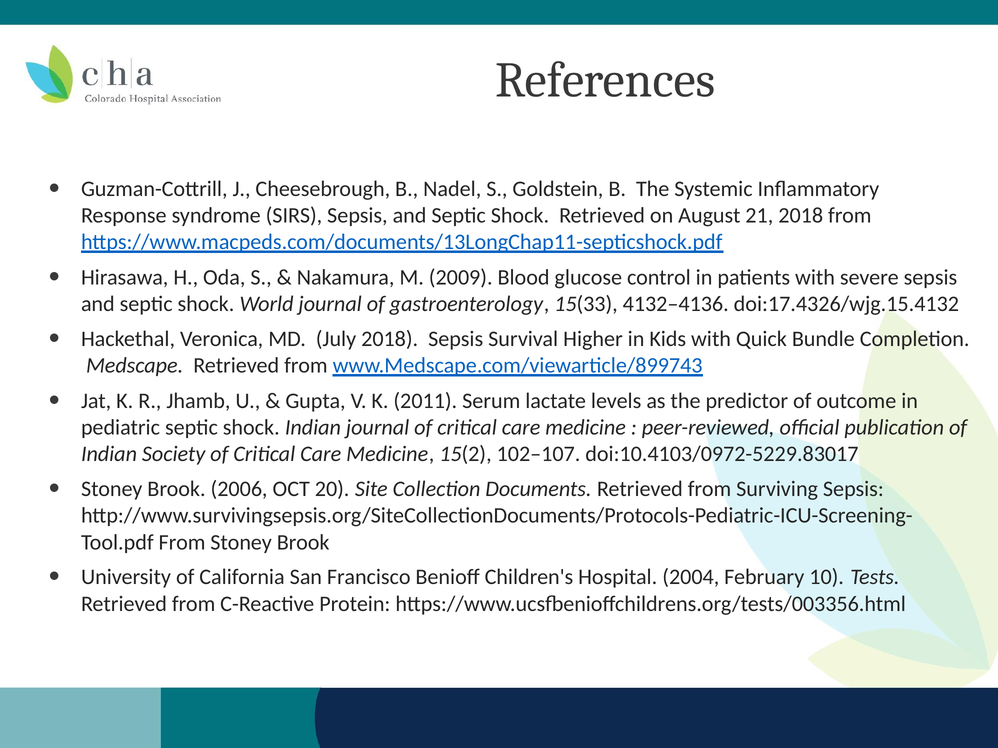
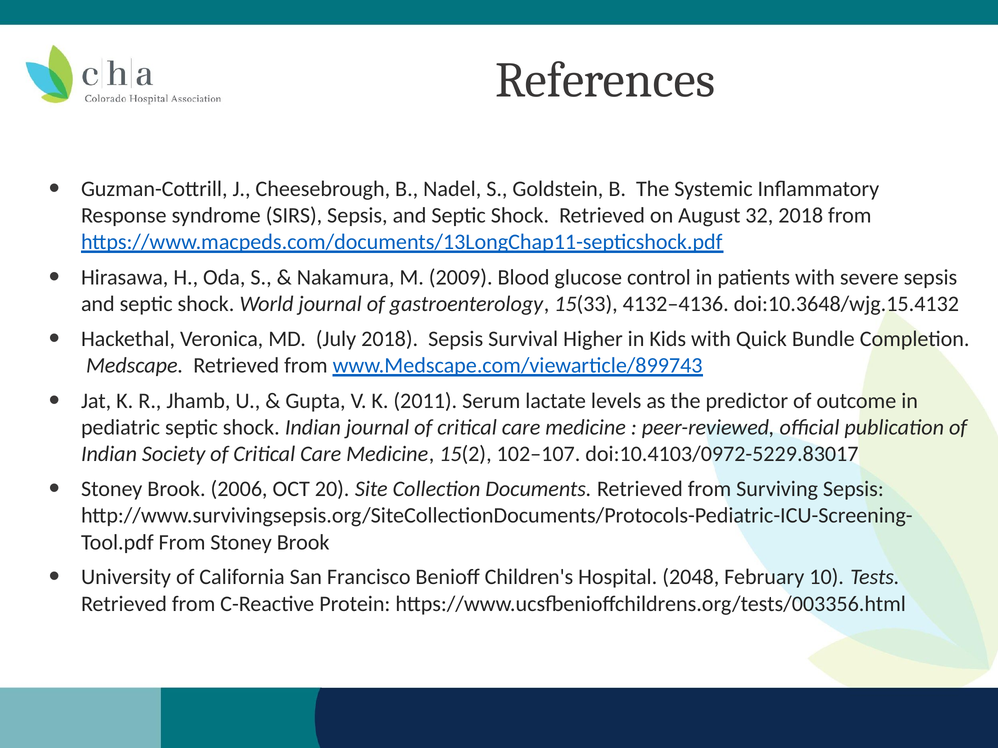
21: 21 -> 32
doi:17.4326/wjg.15.4132: doi:17.4326/wjg.15.4132 -> doi:10.3648/wjg.15.4132
2004: 2004 -> 2048
